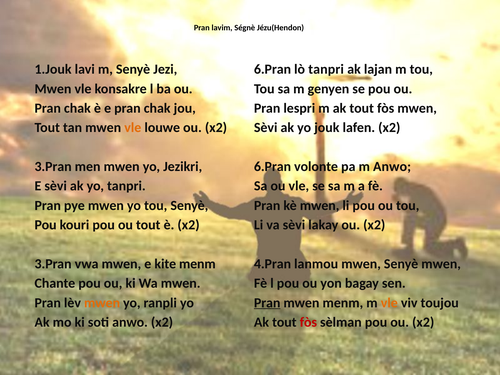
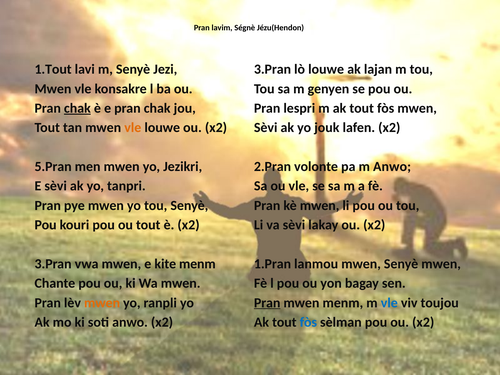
1.Jouk: 1.Jouk -> 1.Tout
6.Pran at (273, 69): 6.Pran -> 3.Pran
lò tanpri: tanpri -> louwe
chak at (77, 108) underline: none -> present
3.Pran at (53, 167): 3.Pran -> 5.Pran
6.Pran at (273, 167): 6.Pran -> 2.Pran
4.Pran: 4.Pran -> 1.Pran
vle at (389, 303) colour: orange -> blue
fòs at (308, 322) colour: red -> blue
